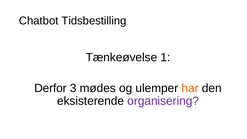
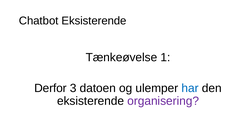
Chatbot Tidsbestilling: Tidsbestilling -> Eksisterende
mødes: mødes -> datoen
har colour: orange -> blue
